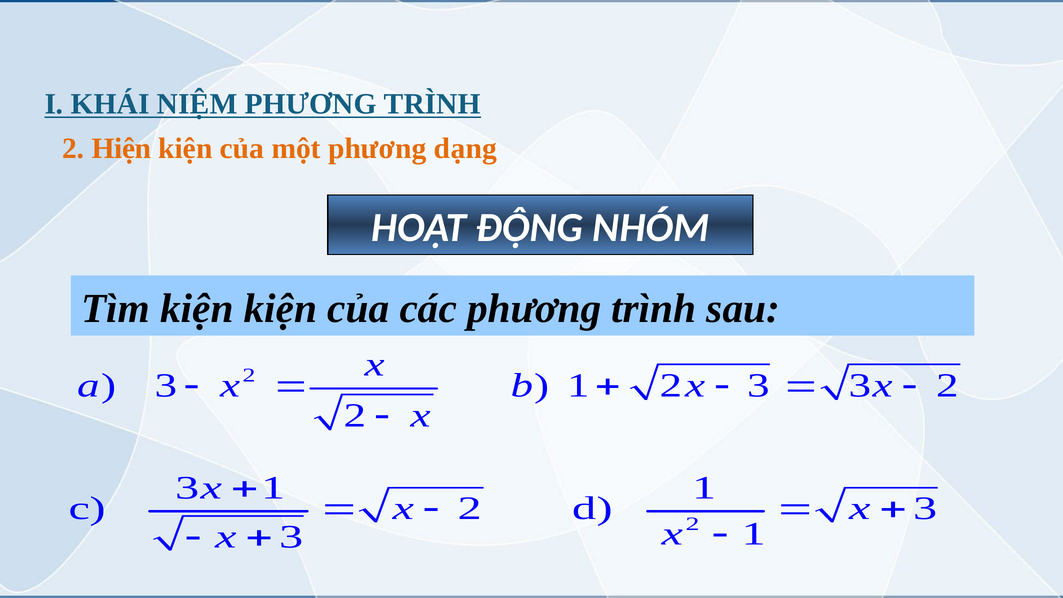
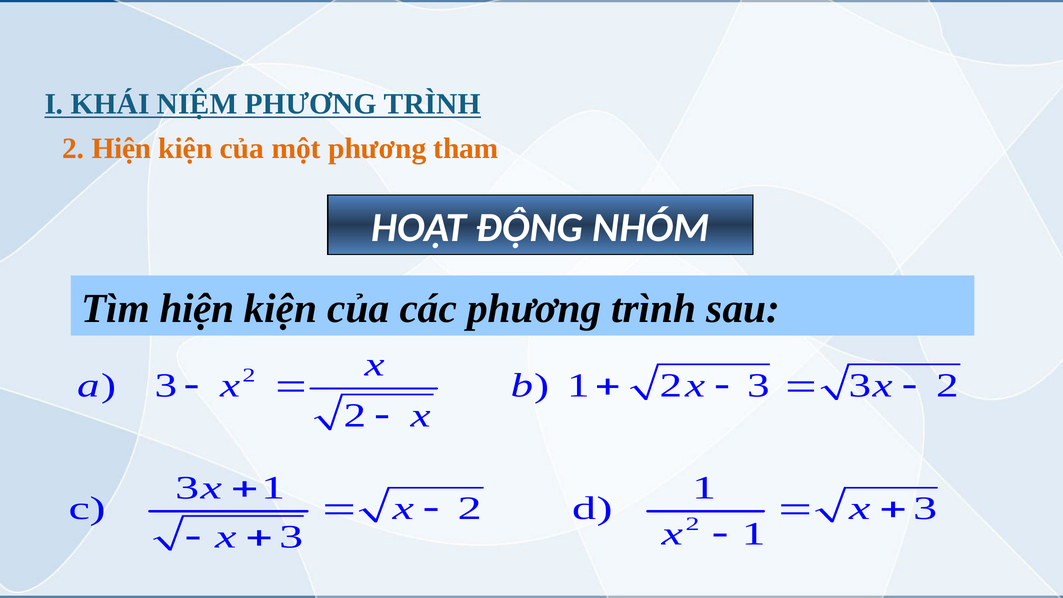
dạng: dạng -> tham
Tìm kiện: kiện -> hiện
